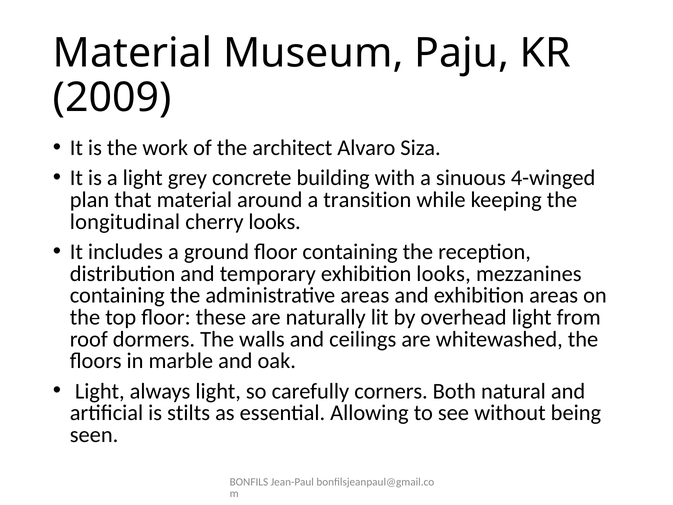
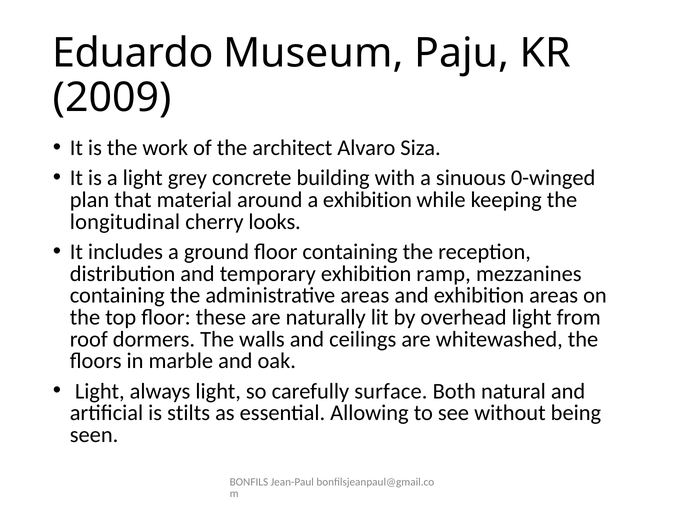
Material at (133, 53): Material -> Eduardo
4-winged: 4-winged -> 0-winged
a transition: transition -> exhibition
exhibition looks: looks -> ramp
corners: corners -> surface
